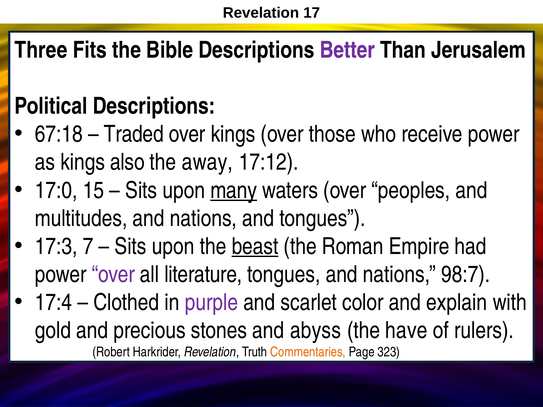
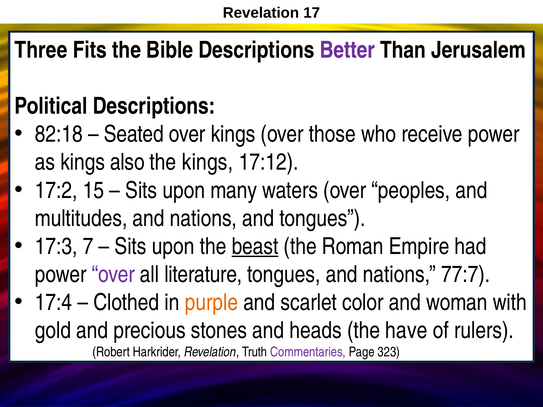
67:18: 67:18 -> 82:18
Traded: Traded -> Seated
the away: away -> kings
17:0: 17:0 -> 17:2
many underline: present -> none
98:7: 98:7 -> 77:7
purple colour: purple -> orange
explain: explain -> woman
abyss: abyss -> heads
Commentaries colour: orange -> purple
